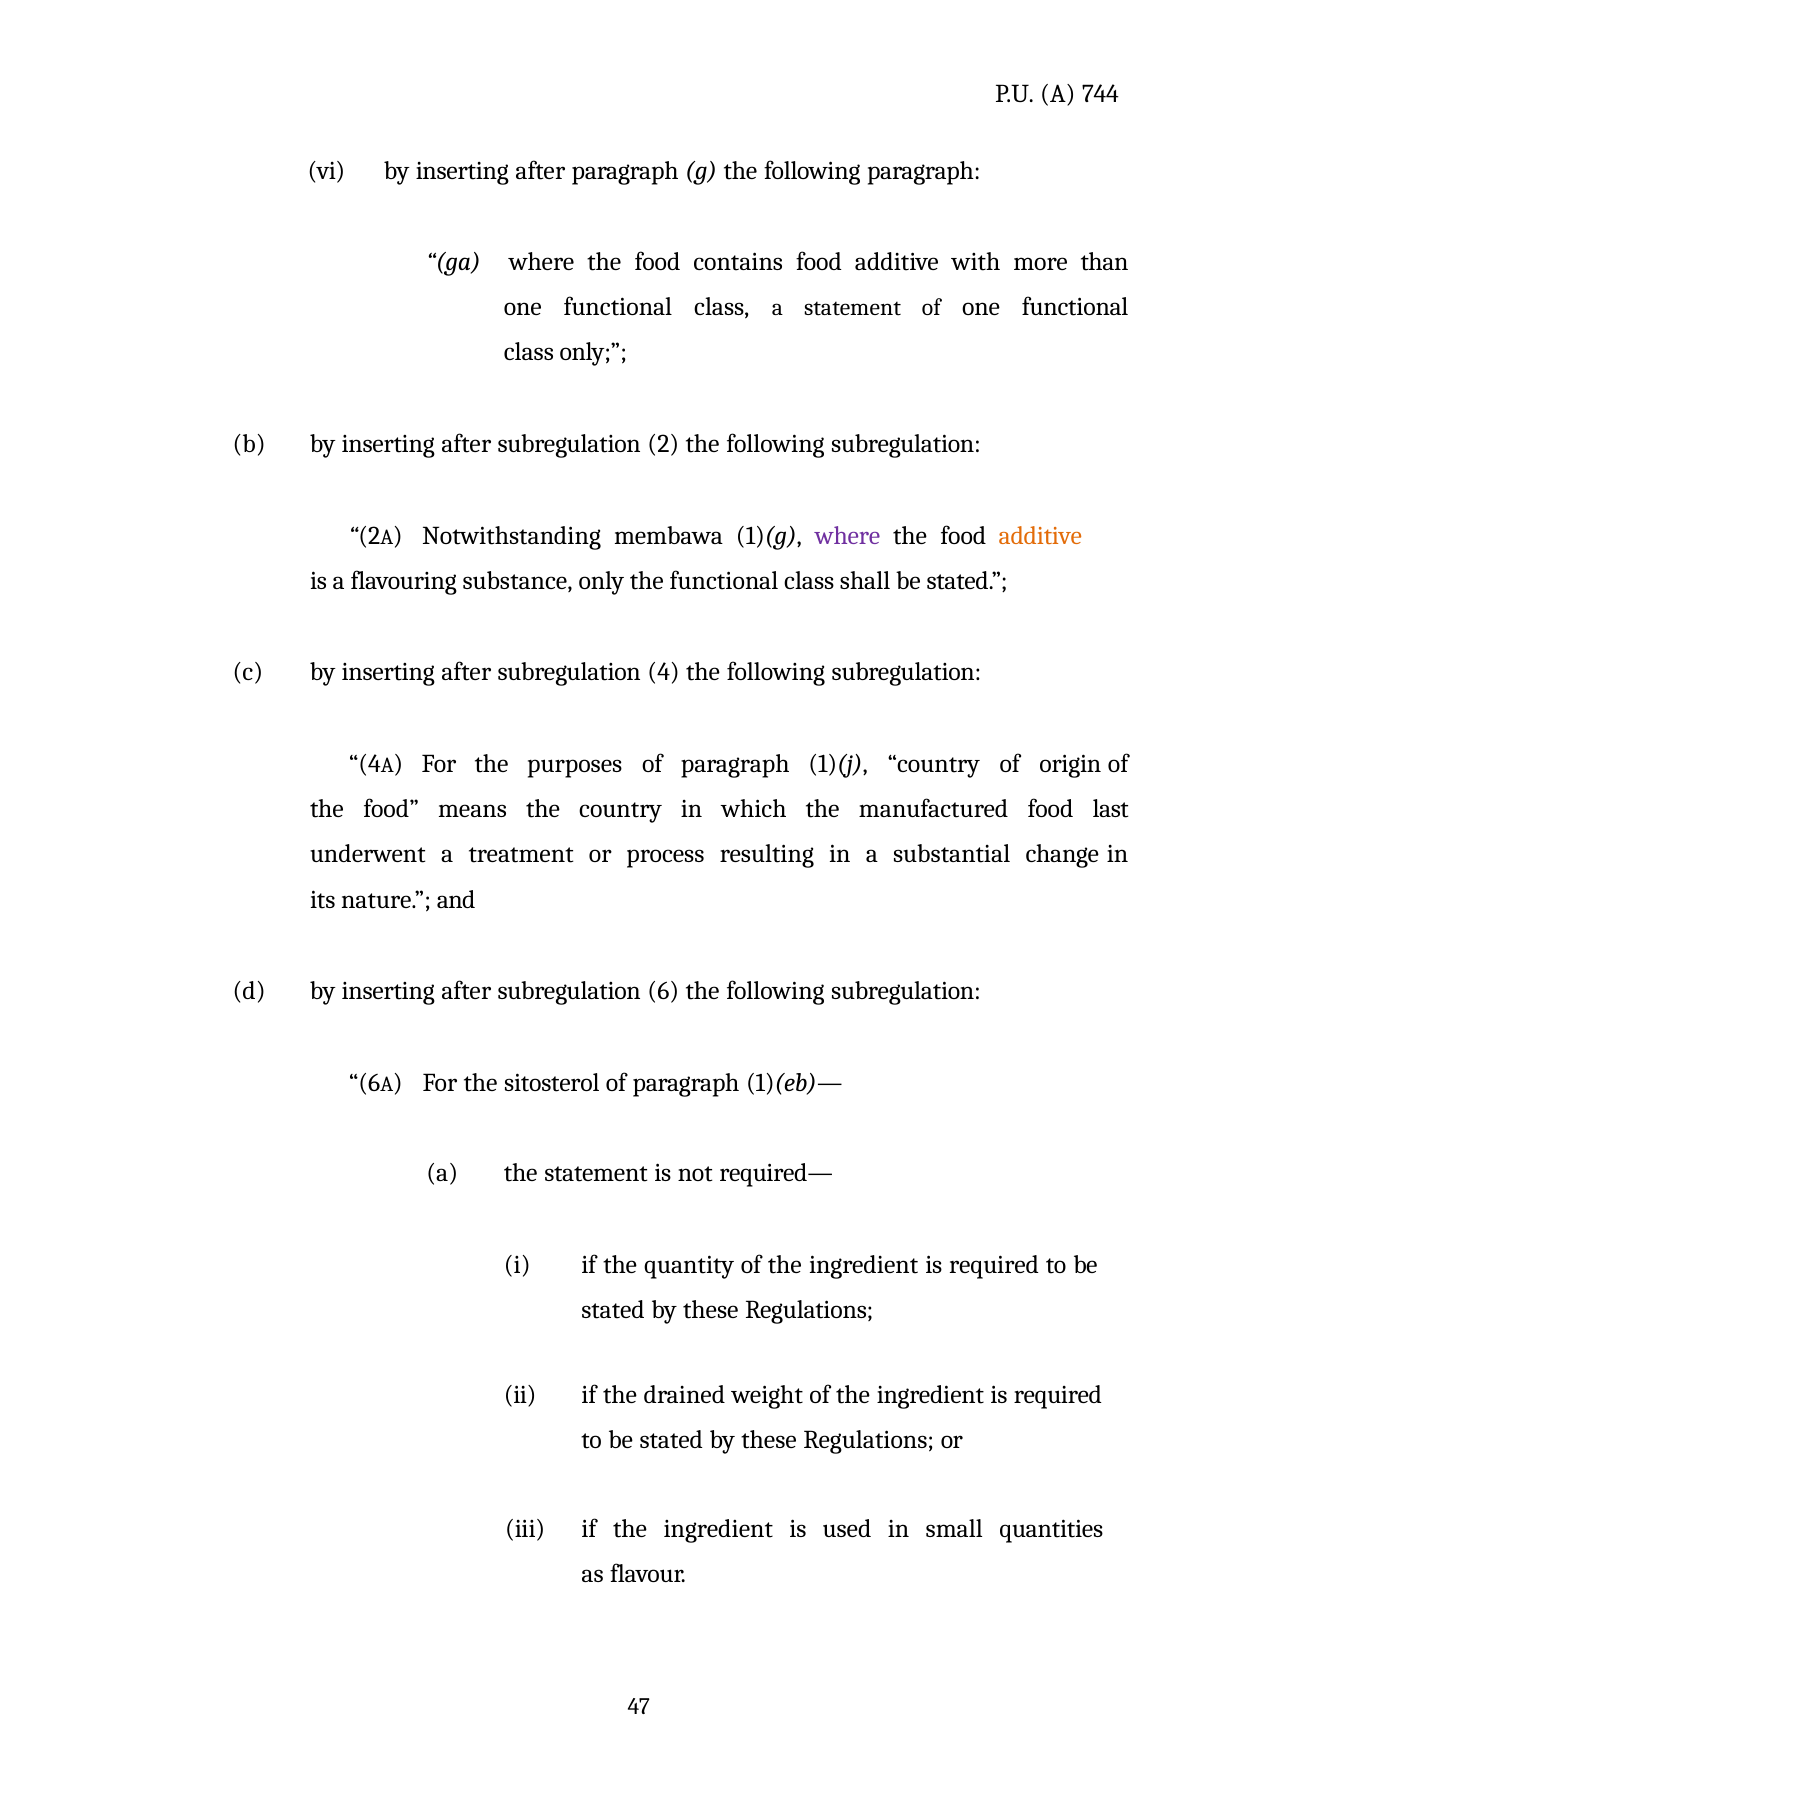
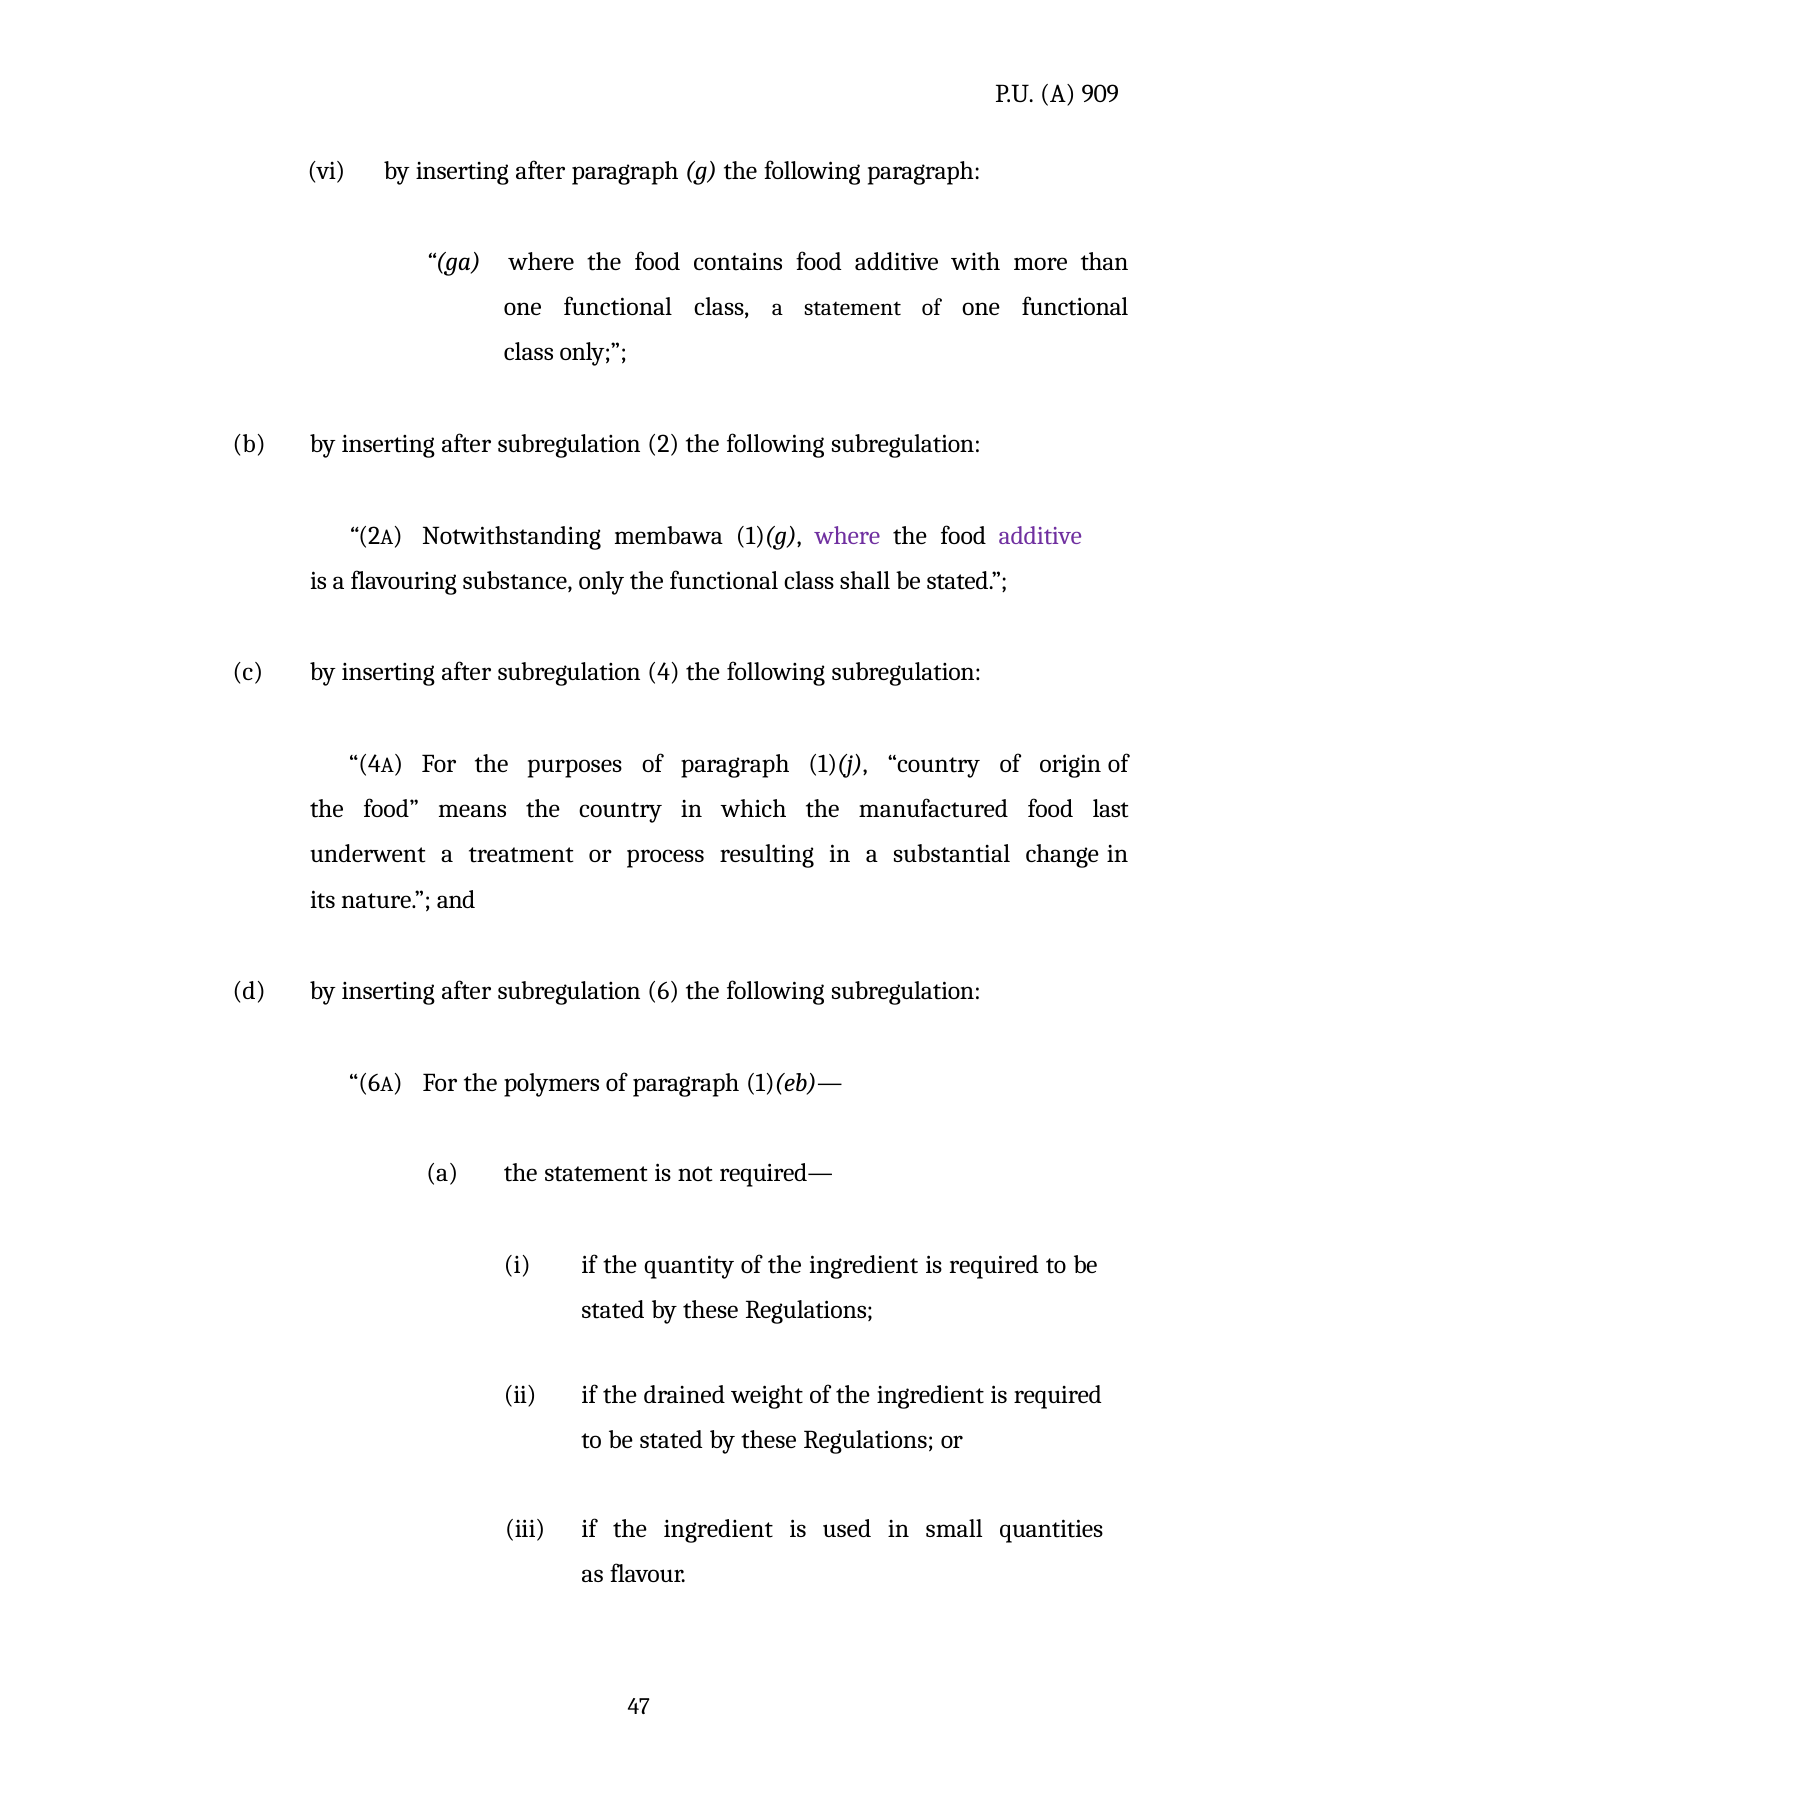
744: 744 -> 909
additive at (1040, 536) colour: orange -> purple
sitosterol: sitosterol -> polymers
